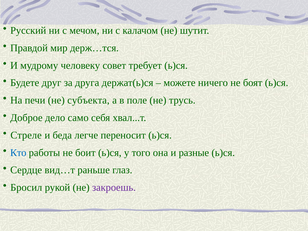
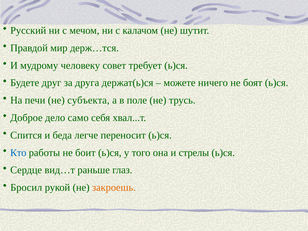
Стреле: Стреле -> Спится
разные: разные -> стрелы
закроешь colour: purple -> orange
